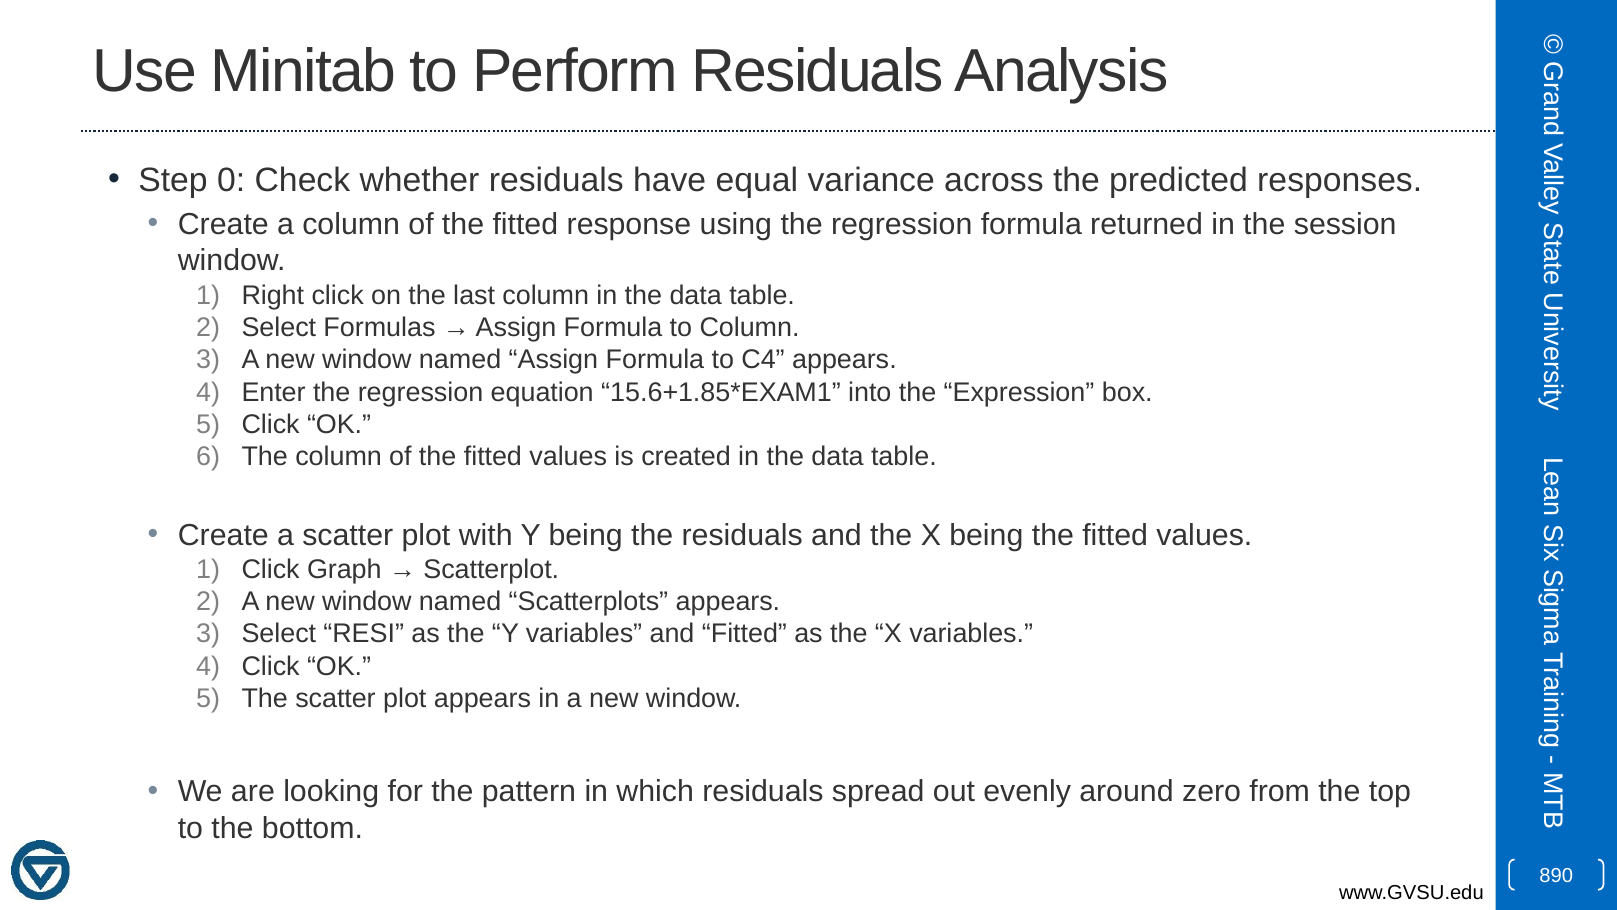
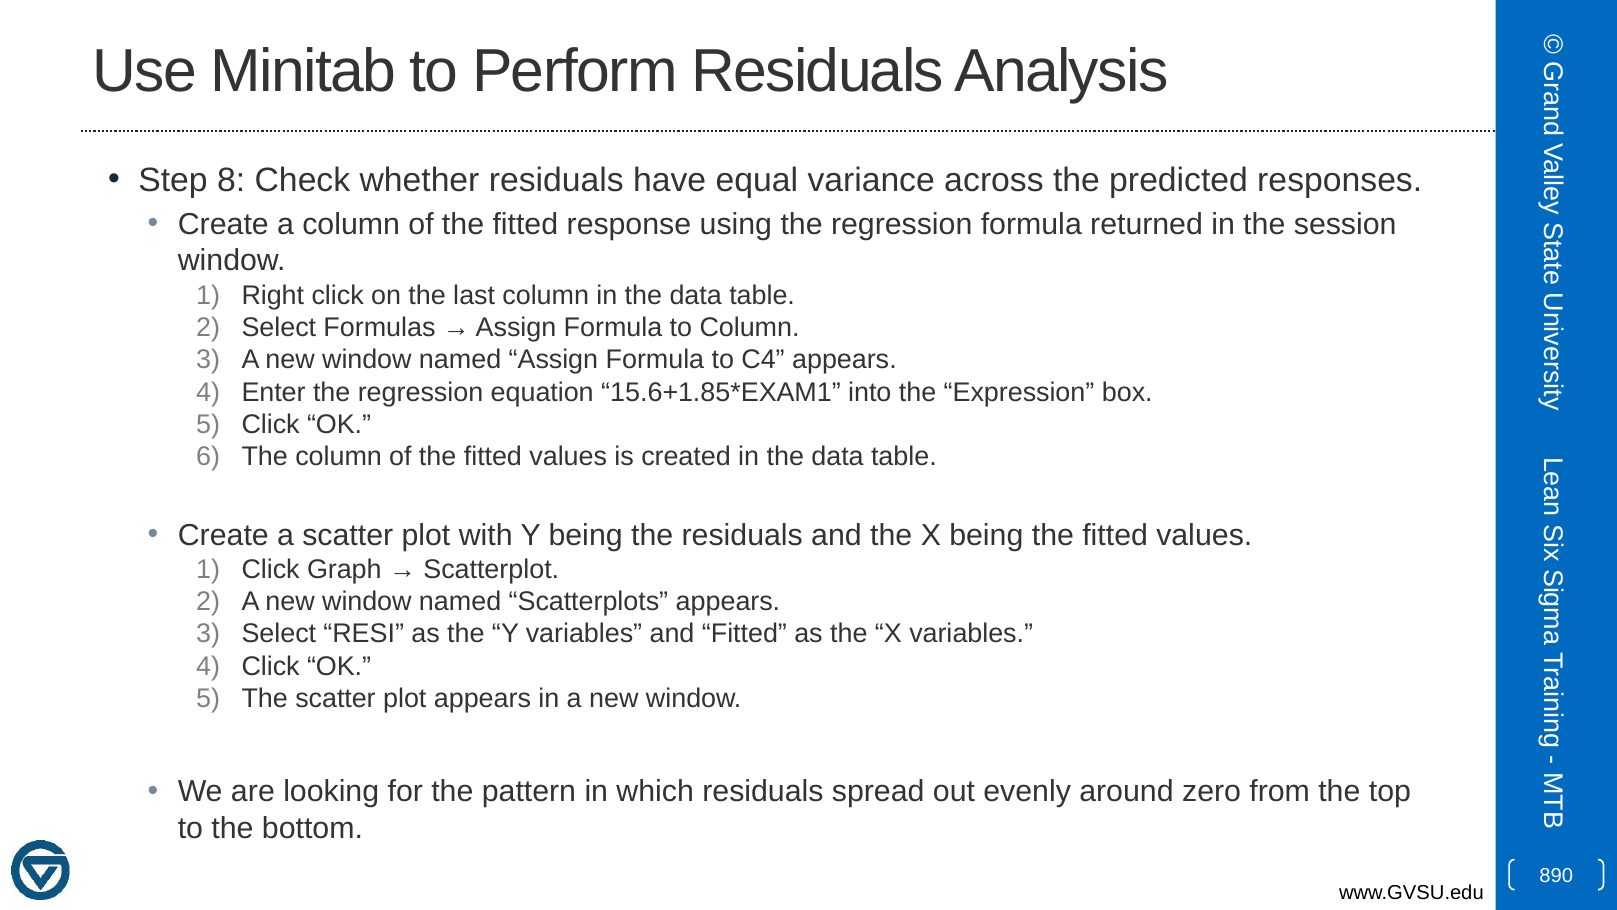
0: 0 -> 8
